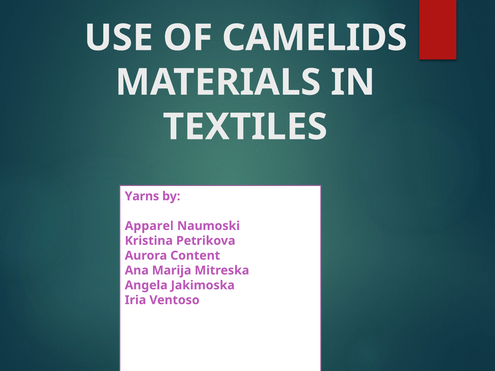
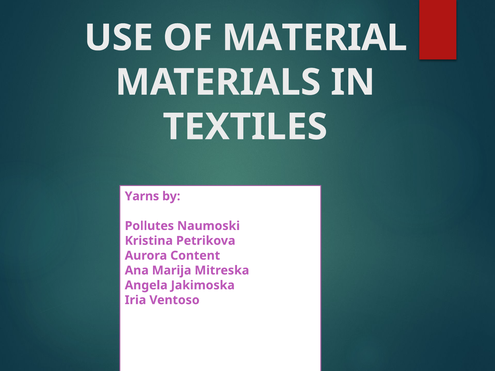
CAMELIDS: CAMELIDS -> MATERIAL
Apparel: Apparel -> Pollutes
